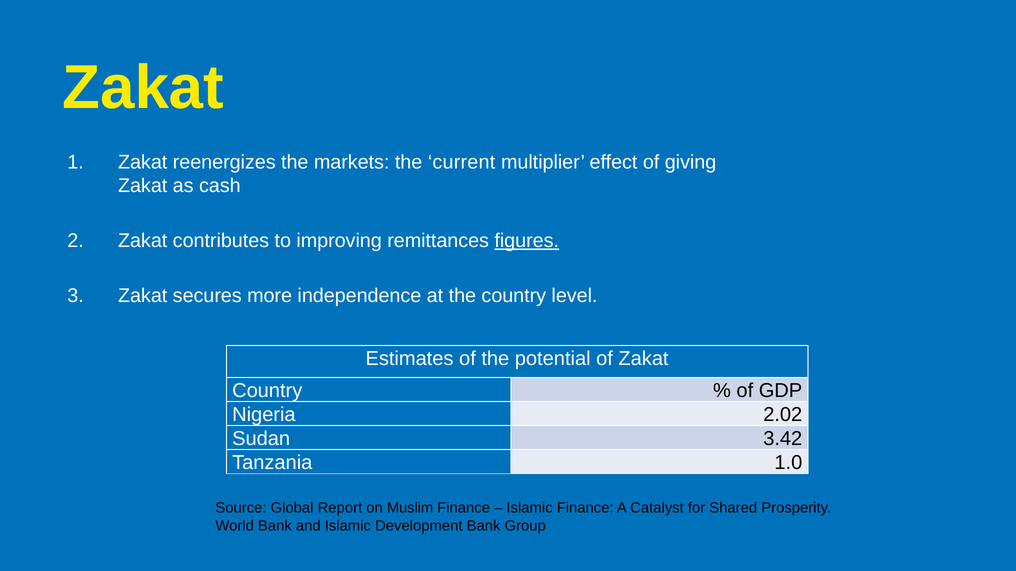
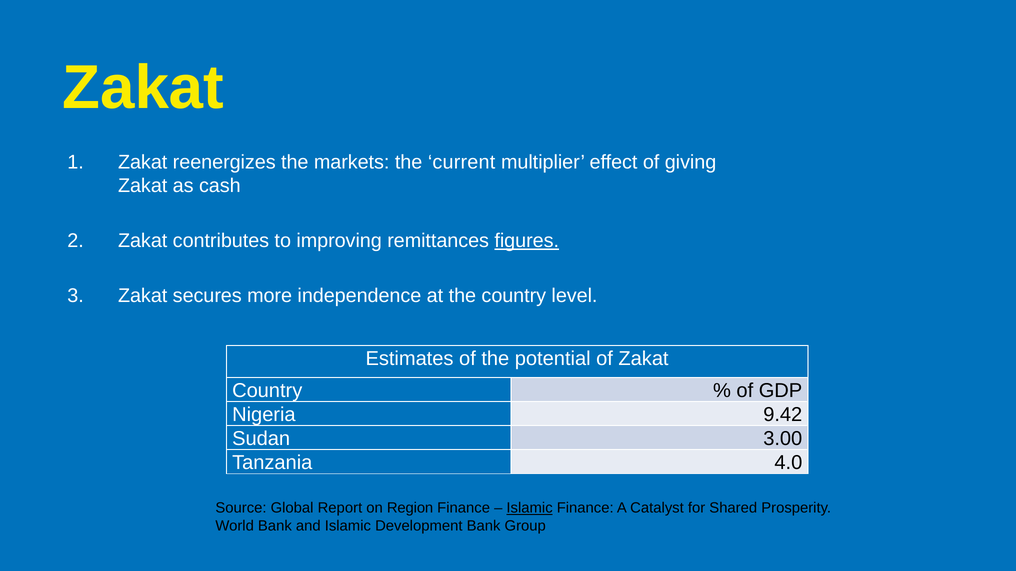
2.02: 2.02 -> 9.42
3.42: 3.42 -> 3.00
1.0: 1.0 -> 4.0
Muslim: Muslim -> Region
Islamic at (530, 508) underline: none -> present
